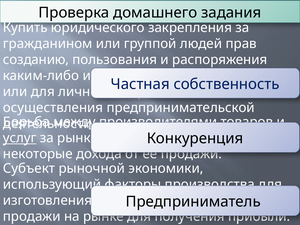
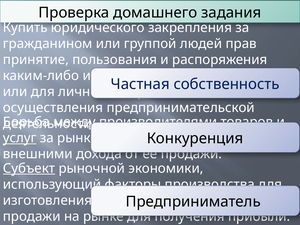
созданию: созданию -> принятие
некоторые: некоторые -> внешними
Субъект underline: none -> present
